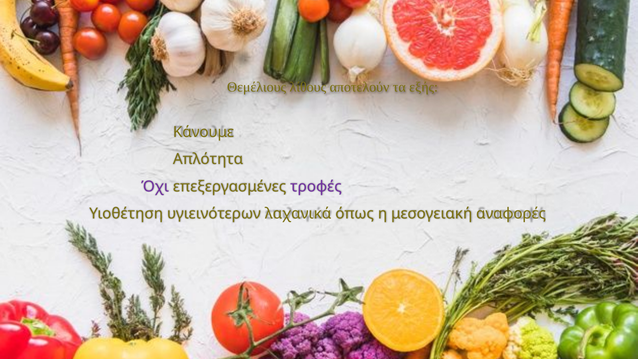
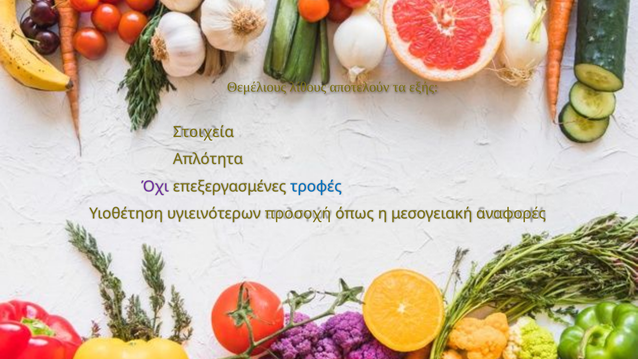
Κάνουμε: Κάνουμε -> Στοιχεία
τροφές colour: purple -> blue
λαχανικά: λαχανικά -> προσοχή
